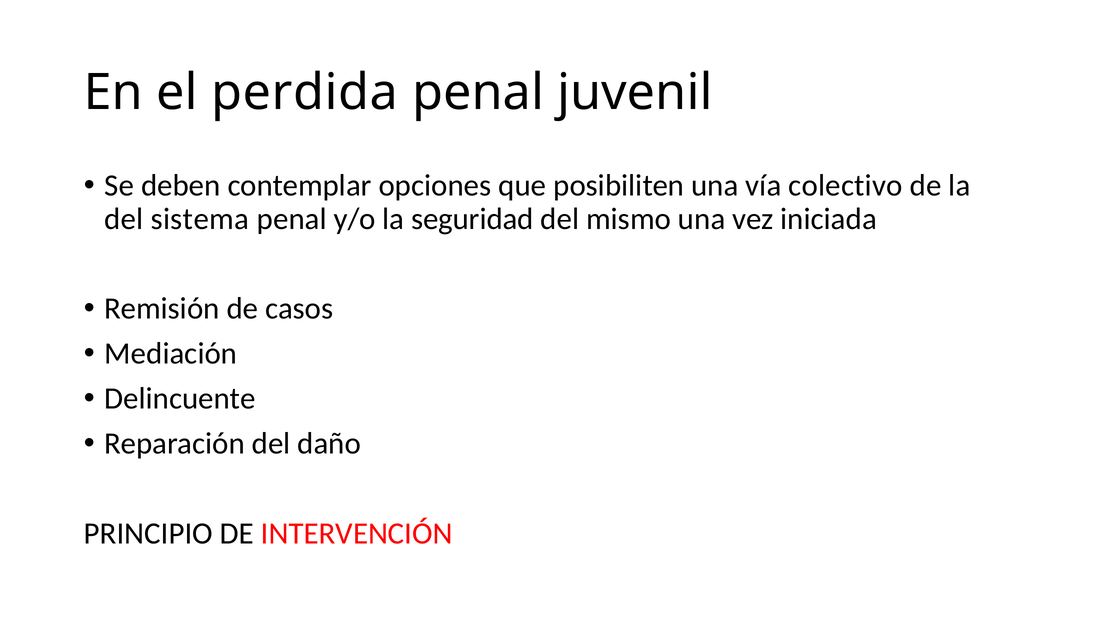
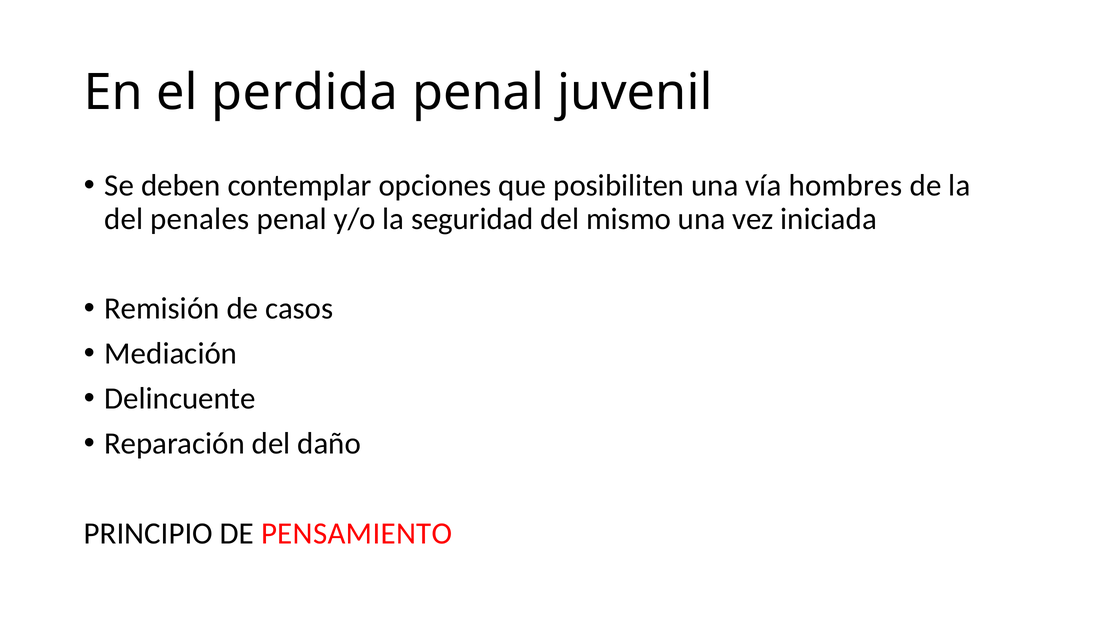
colectivo: colectivo -> hombres
sistema: sistema -> penales
INTERVENCIÓN: INTERVENCIÓN -> PENSAMIENTO
